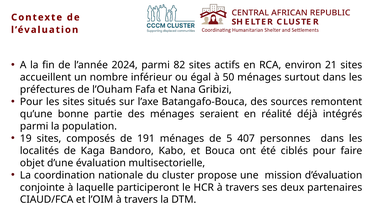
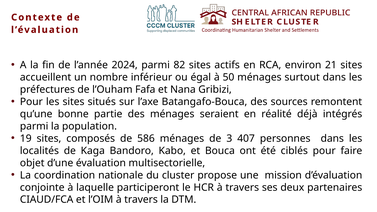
191: 191 -> 586
5: 5 -> 3
